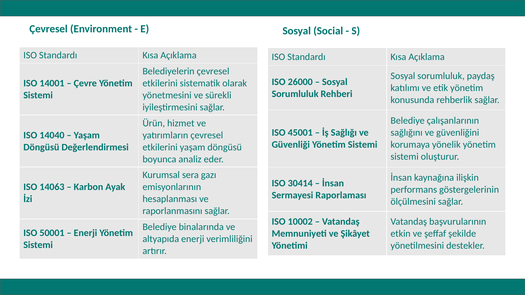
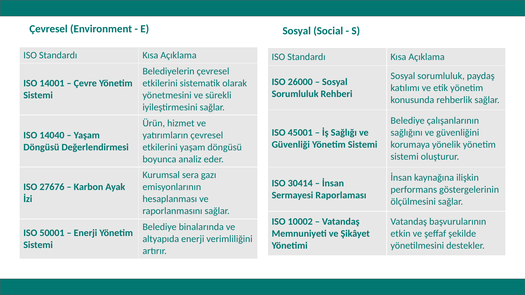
14063: 14063 -> 27676
